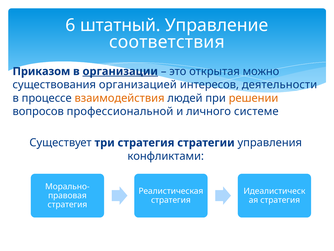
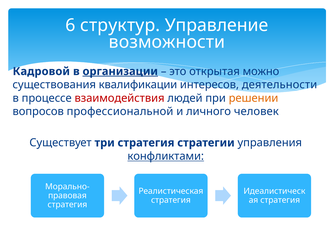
штатный: штатный -> структур
соответствия: соответствия -> возможности
Приказом: Приказом -> Кадровой
организацией: организацией -> квалификации
взаимодействия colour: orange -> red
системе: системе -> человек
конфликтами underline: none -> present
